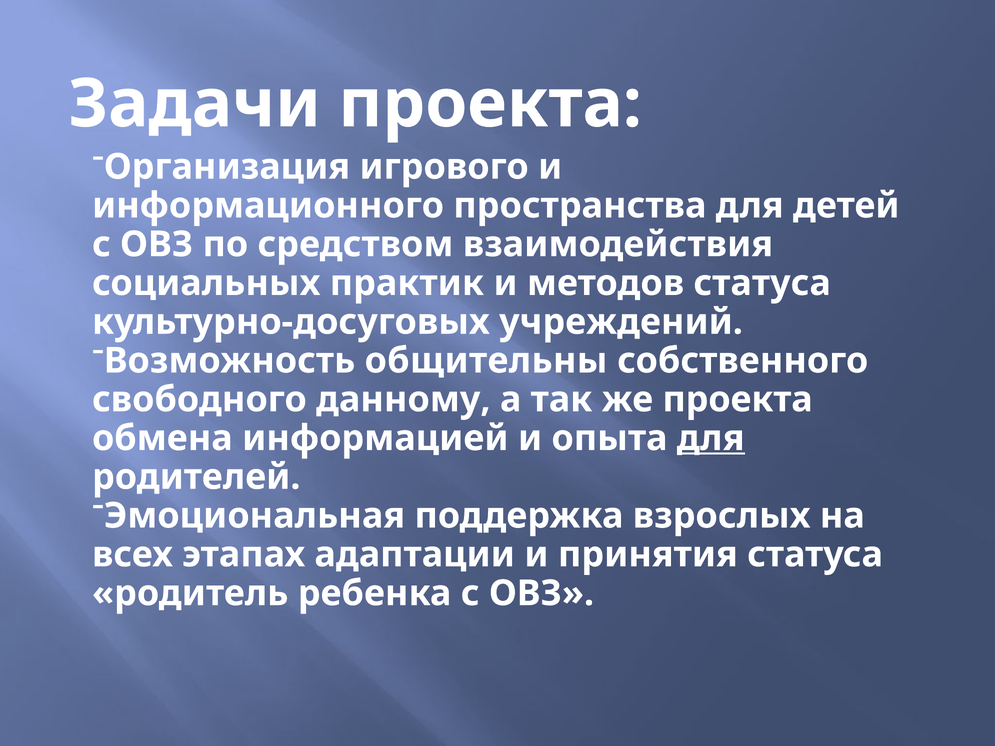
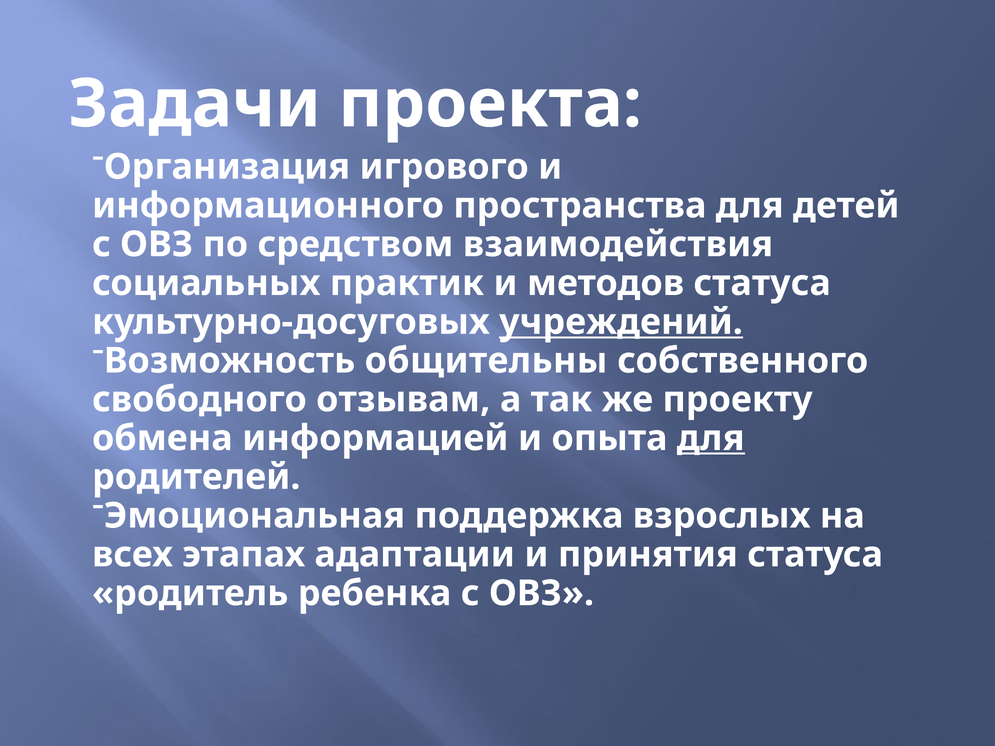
учреждений underline: none -> present
данному: данному -> отзывам
же проекта: проекта -> проекту
